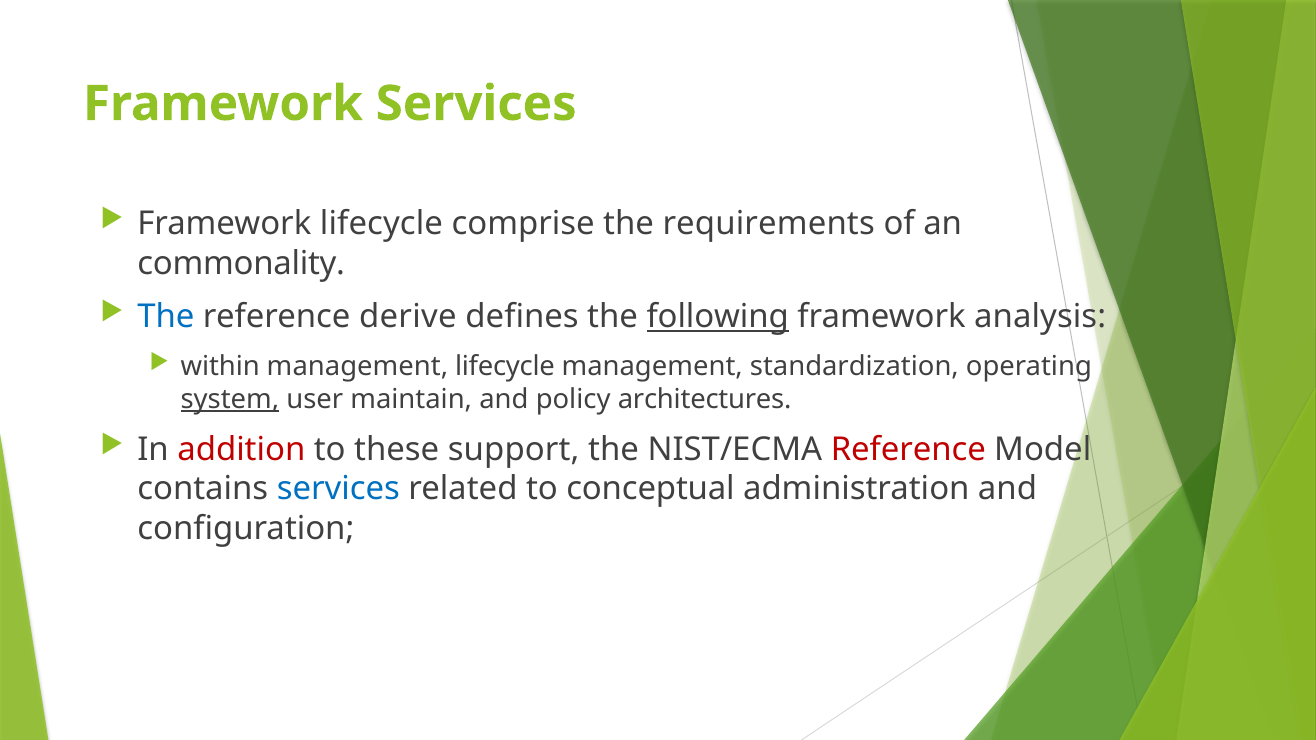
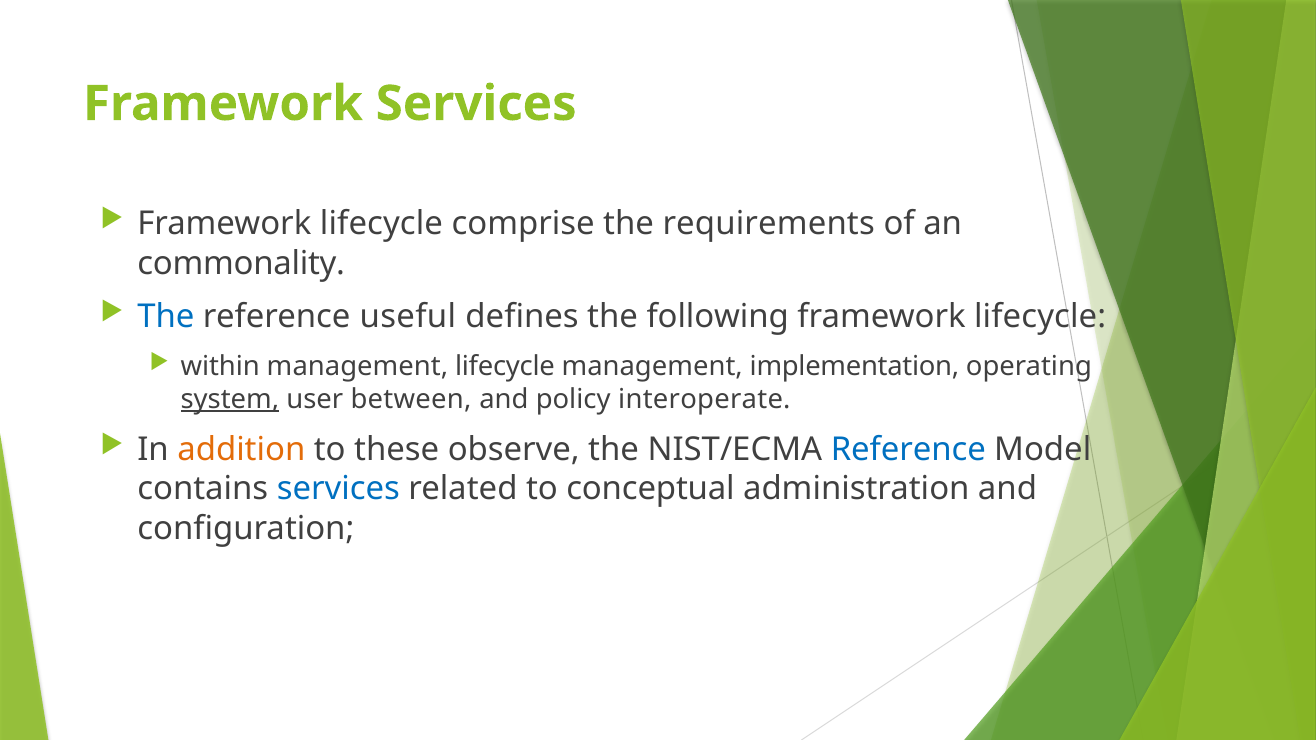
derive: derive -> useful
following underline: present -> none
analysis at (1040, 317): analysis -> lifecycle
standardization: standardization -> implementation
maintain: maintain -> between
architectures: architectures -> interoperate
addition colour: red -> orange
support: support -> observe
Reference at (908, 450) colour: red -> blue
